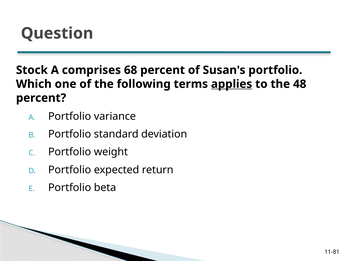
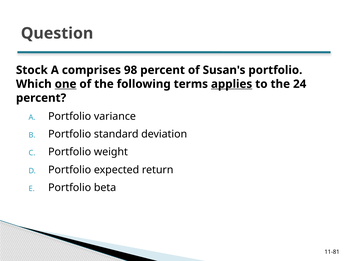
68: 68 -> 98
one underline: none -> present
48: 48 -> 24
